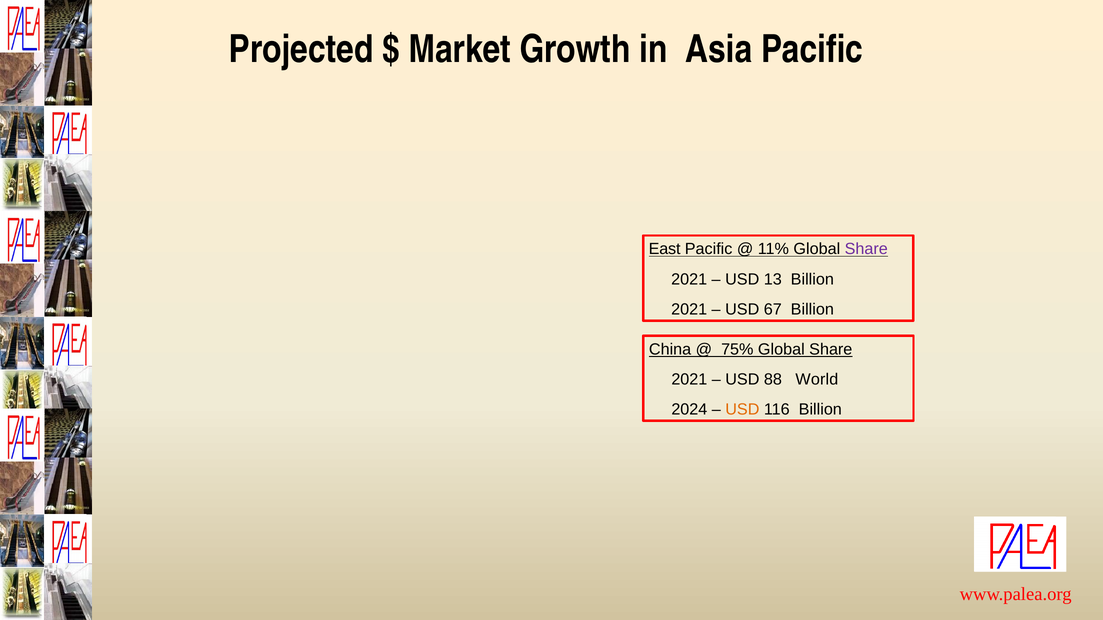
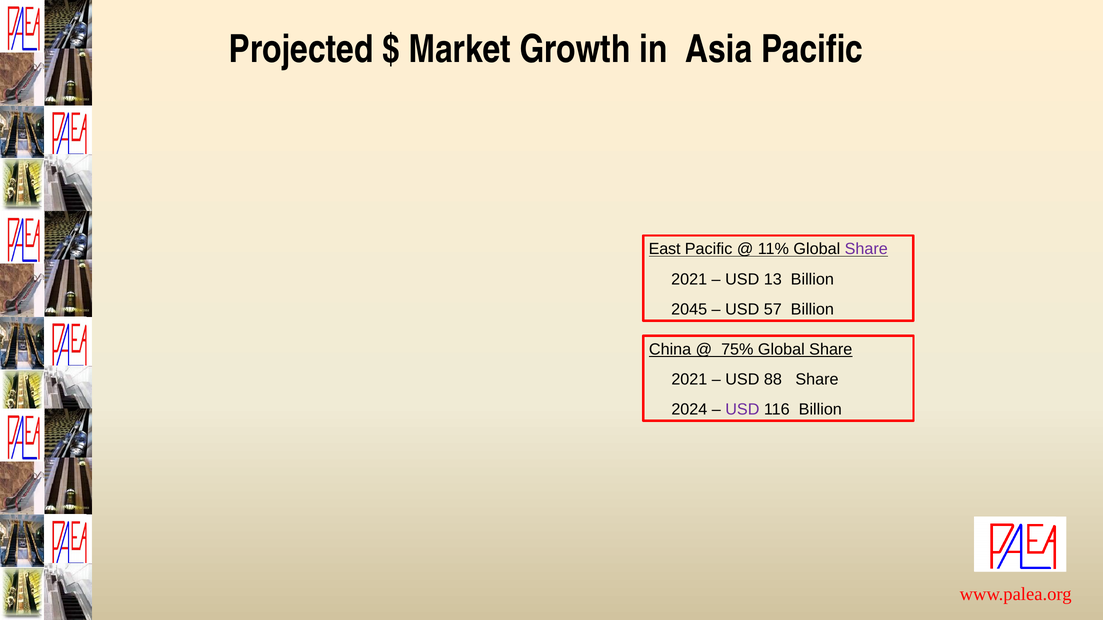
2021 at (689, 309): 2021 -> 2045
67: 67 -> 57
88 World: World -> Share
USD at (742, 410) colour: orange -> purple
